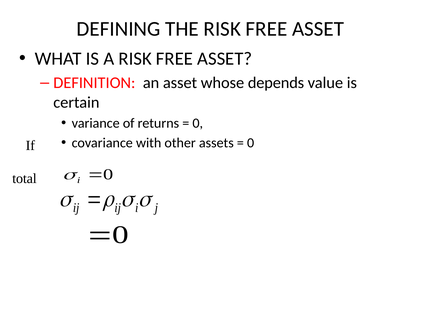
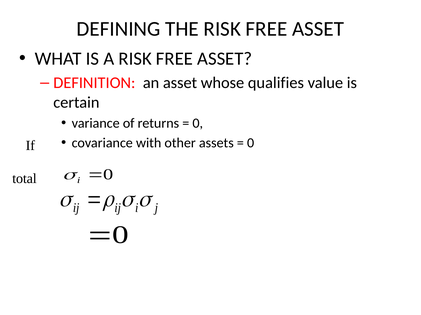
depends: depends -> qualifies
